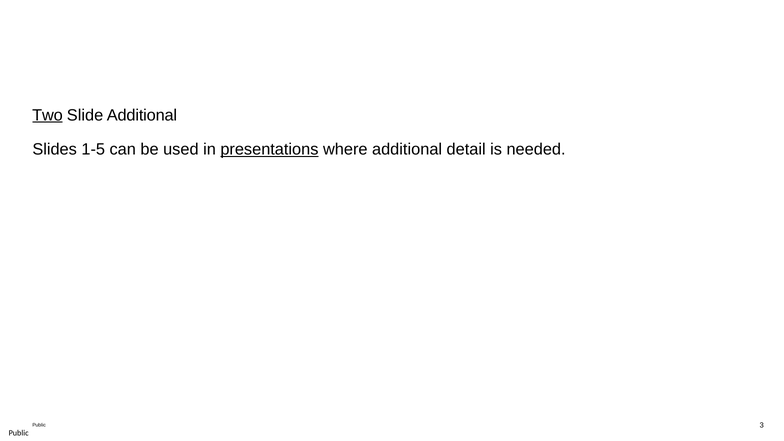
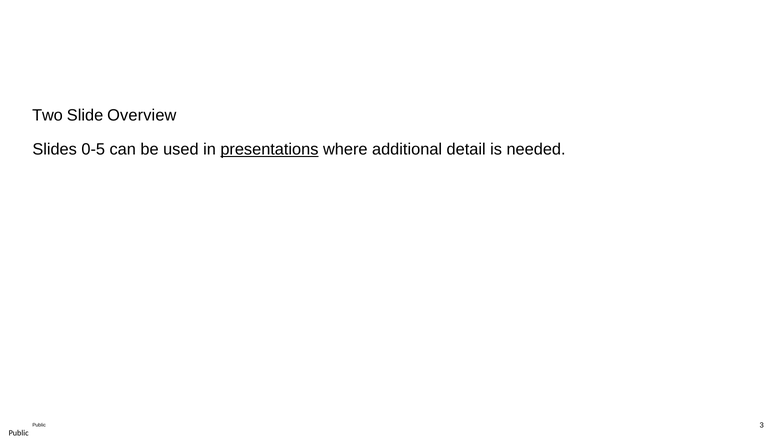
Two underline: present -> none
Slide Additional: Additional -> Overview
1-5: 1-5 -> 0-5
